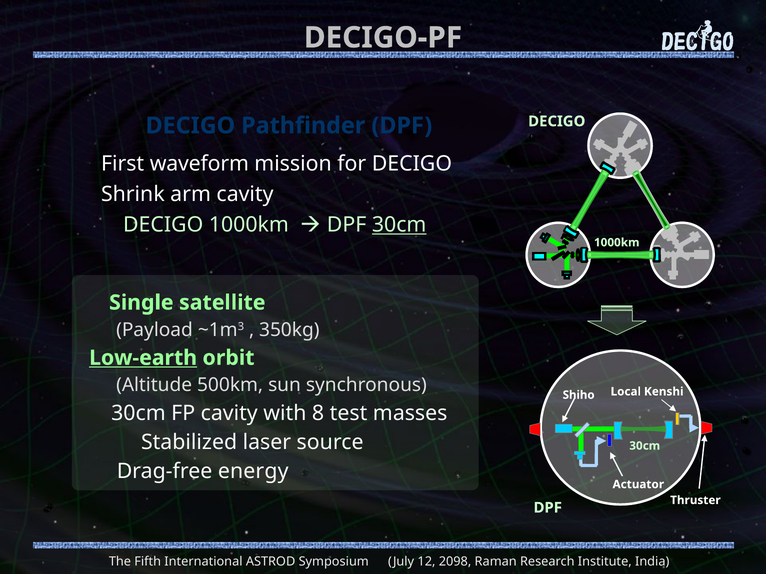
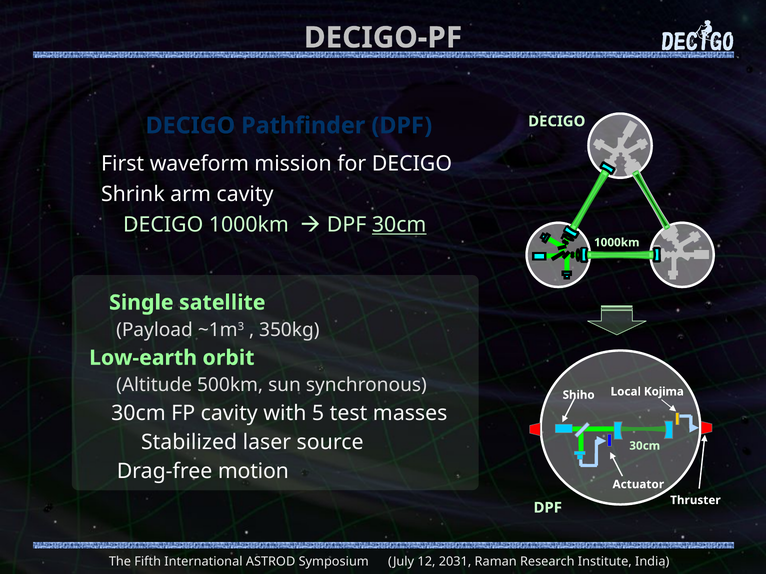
Low-earth underline: present -> none
Kenshi: Kenshi -> Kojima
8: 8 -> 5
energy: energy -> motion
2098: 2098 -> 2031
